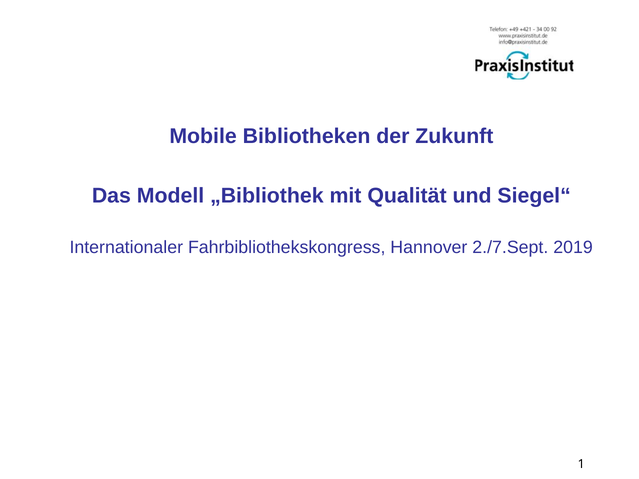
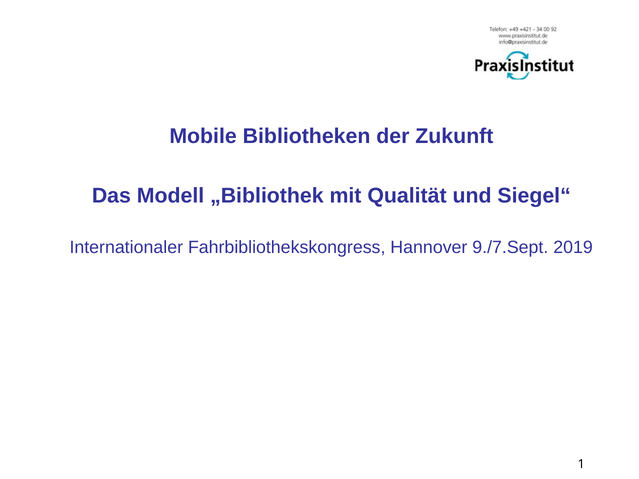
2./7.Sept: 2./7.Sept -> 9./7.Sept
